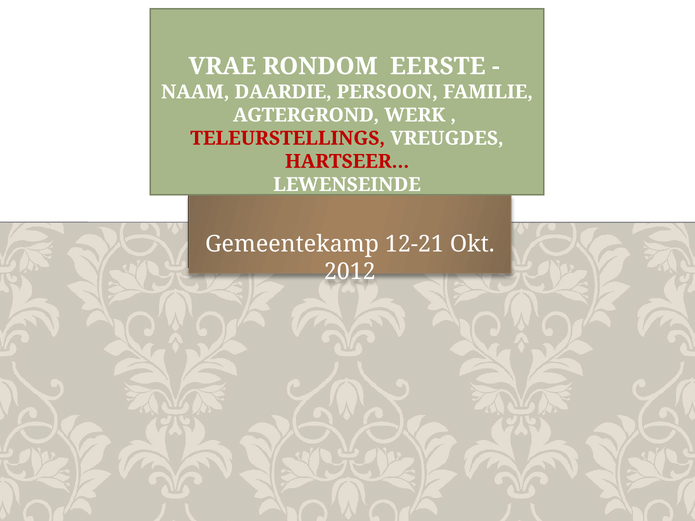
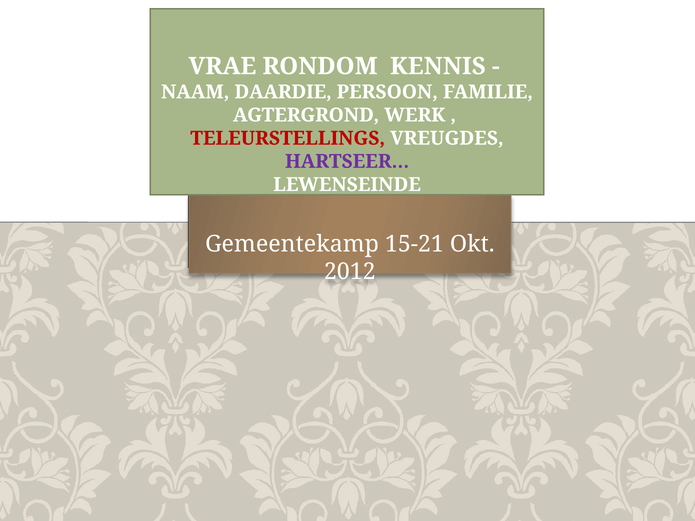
EERSTE: EERSTE -> KENNIS
HARTSEER… colour: red -> purple
12-21: 12-21 -> 15-21
